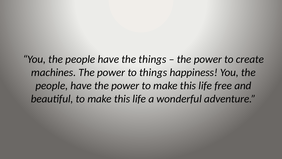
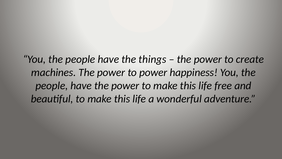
to things: things -> power
